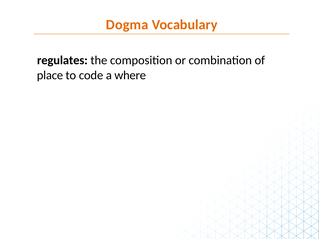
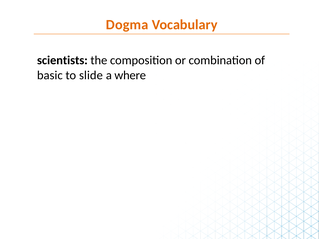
regulates: regulates -> scientists
place: place -> basic
code: code -> slide
